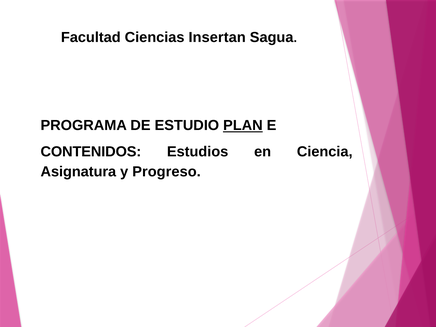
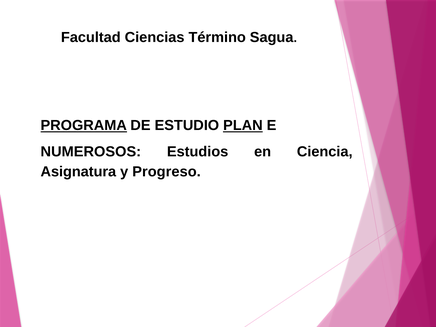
Insertan: Insertan -> Término
PROGRAMA underline: none -> present
CONTENIDOS: CONTENIDOS -> NUMEROSOS
